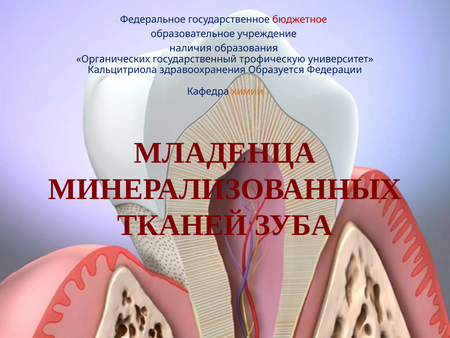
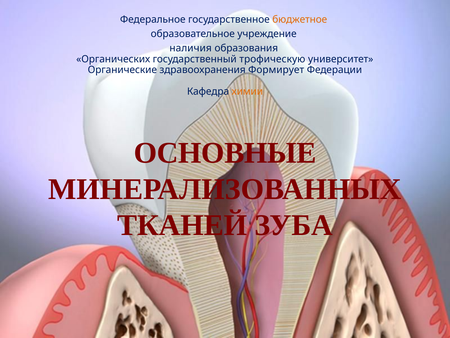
бюджетное colour: red -> orange
Кальцитриола: Кальцитриола -> Органические
Образуется: Образуется -> Формирует
МЛАДЕНЦА: МЛАДЕНЦА -> ОСНОВНЫЕ
